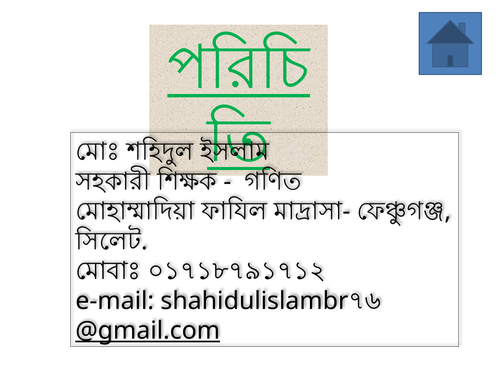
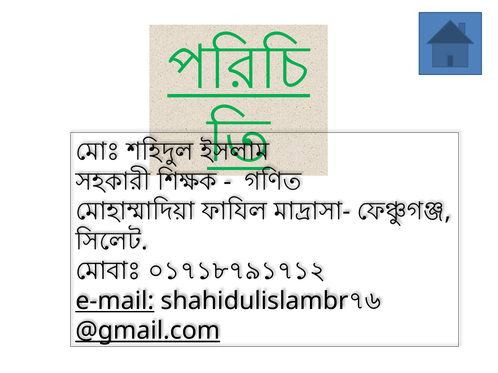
e-mail underline: none -> present
